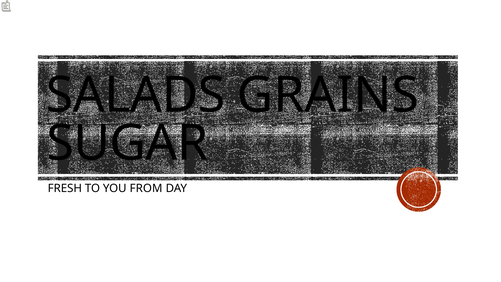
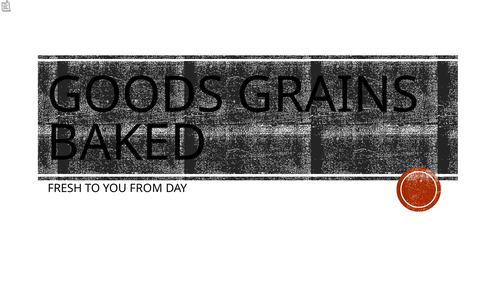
SALADS: SALADS -> GOODS
SUGAR: SUGAR -> BAKED
